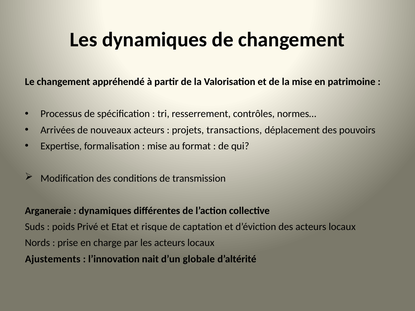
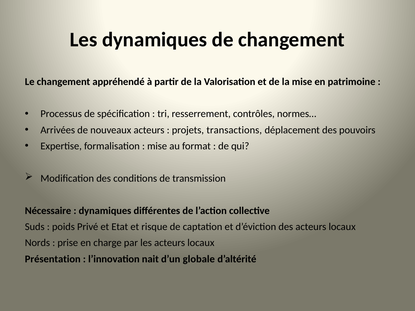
Arganeraie: Arganeraie -> Nécessaire
Ajustements: Ajustements -> Présentation
